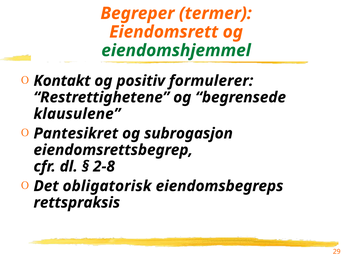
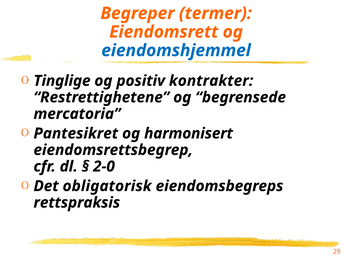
eiendomshjemmel colour: green -> blue
Kontakt: Kontakt -> Tinglige
formulerer: formulerer -> kontrakter
klausulene: klausulene -> mercatoria
subrogasjon: subrogasjon -> harmonisert
2-8: 2-8 -> 2-0
